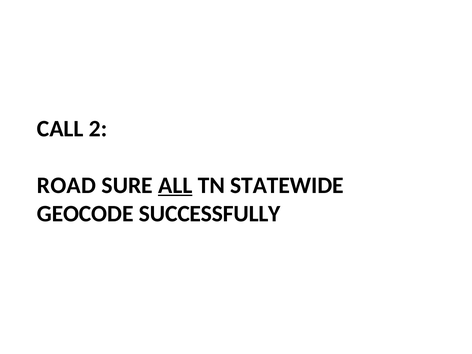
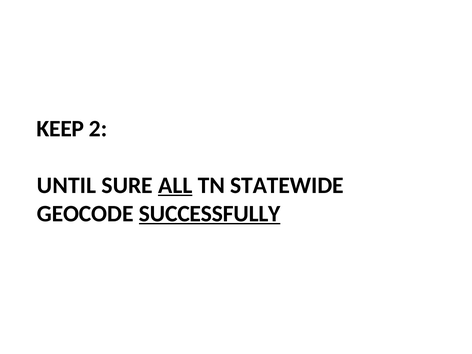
CALL: CALL -> KEEP
ROAD: ROAD -> UNTIL
SUCCESSFULLY underline: none -> present
